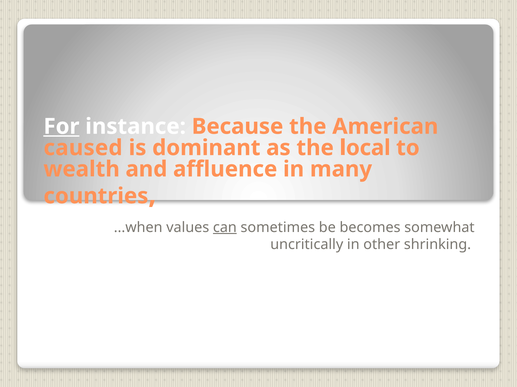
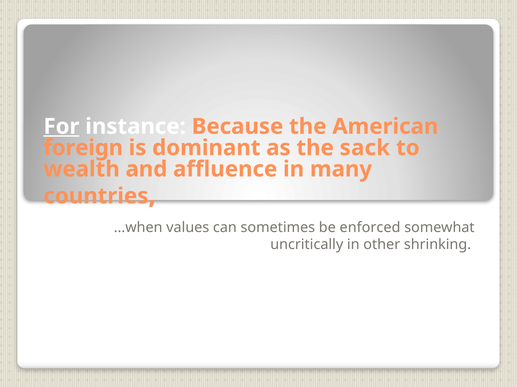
caused: caused -> foreign
local: local -> sack
can underline: present -> none
becomes: becomes -> enforced
